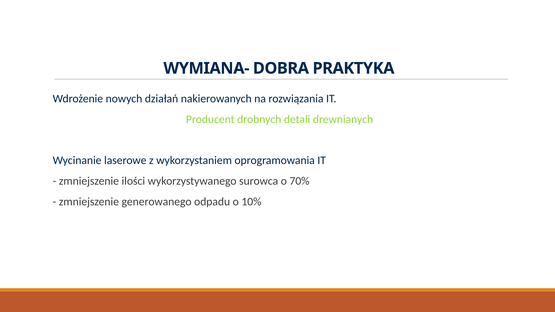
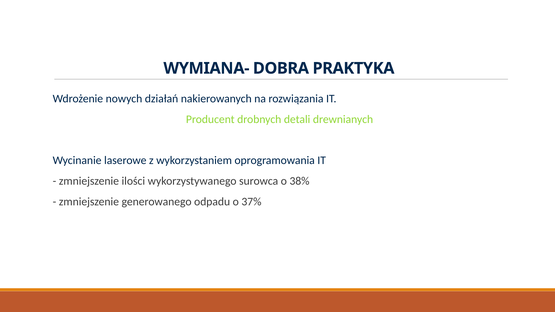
70%: 70% -> 38%
10%: 10% -> 37%
